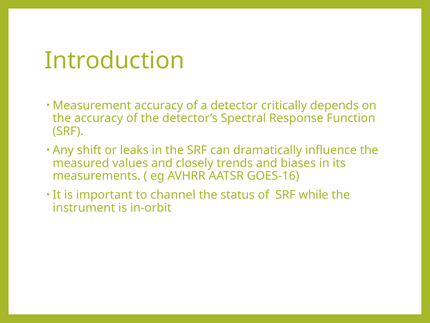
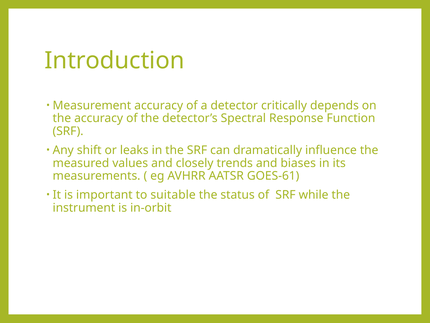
GOES-16: GOES-16 -> GOES-61
channel: channel -> suitable
